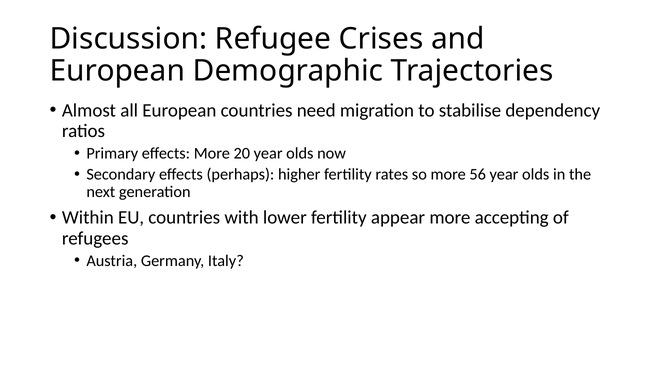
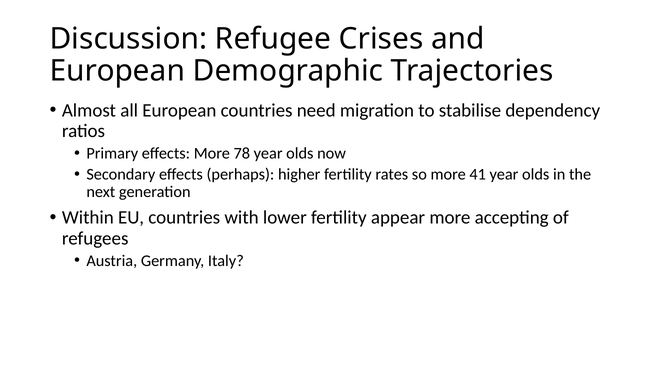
20: 20 -> 78
56: 56 -> 41
